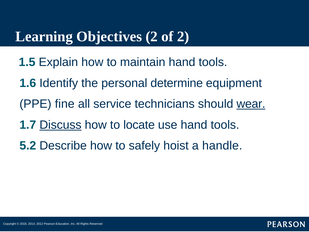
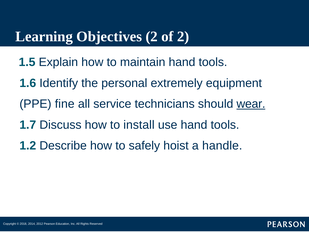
determine: determine -> extremely
Discuss underline: present -> none
locate: locate -> install
5.2: 5.2 -> 1.2
